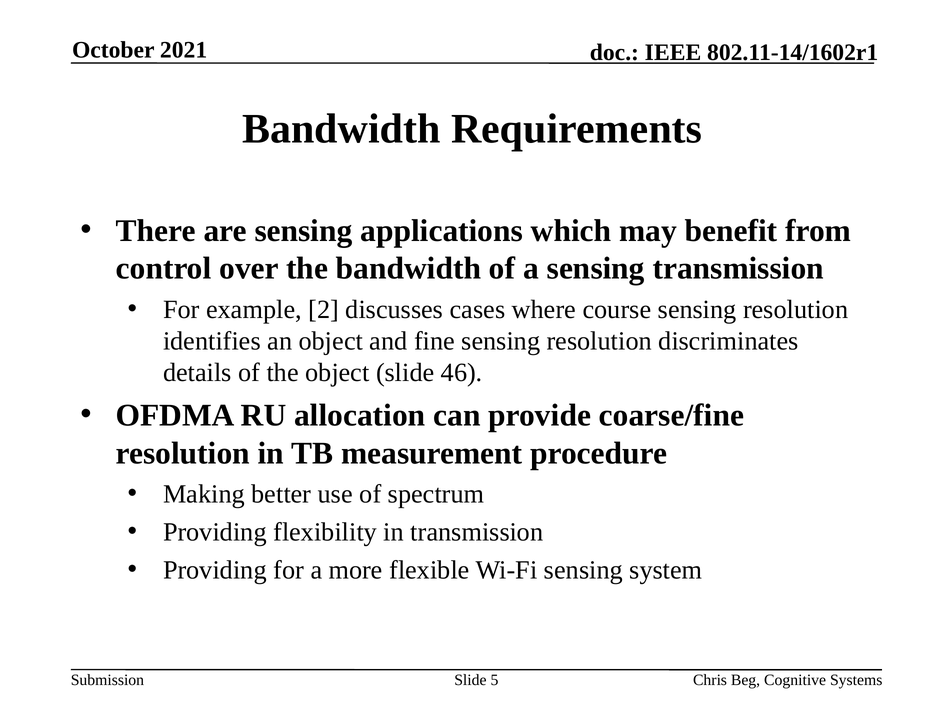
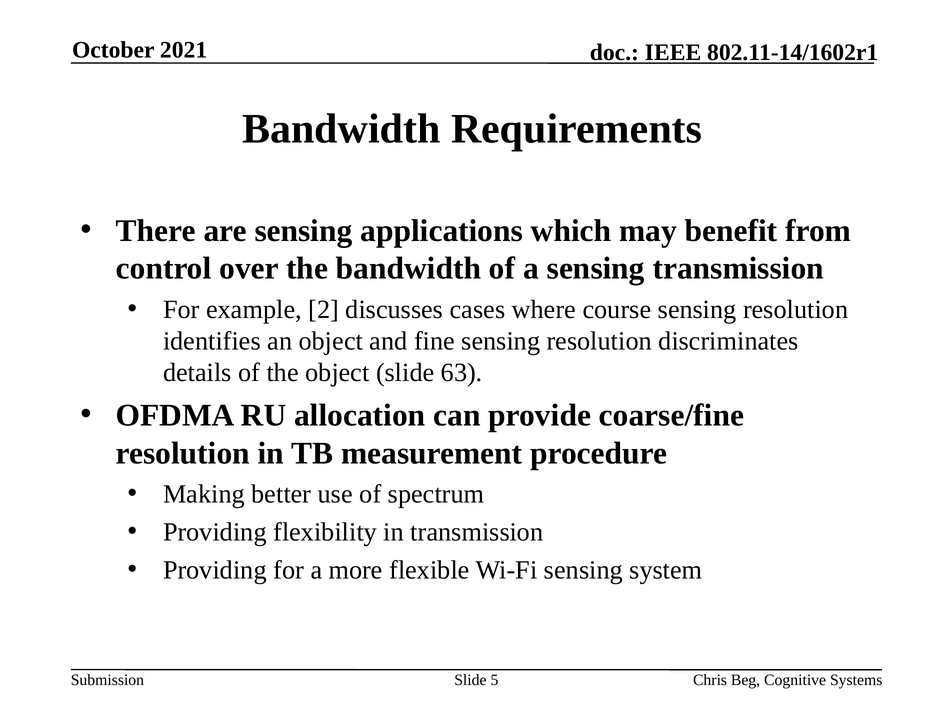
46: 46 -> 63
